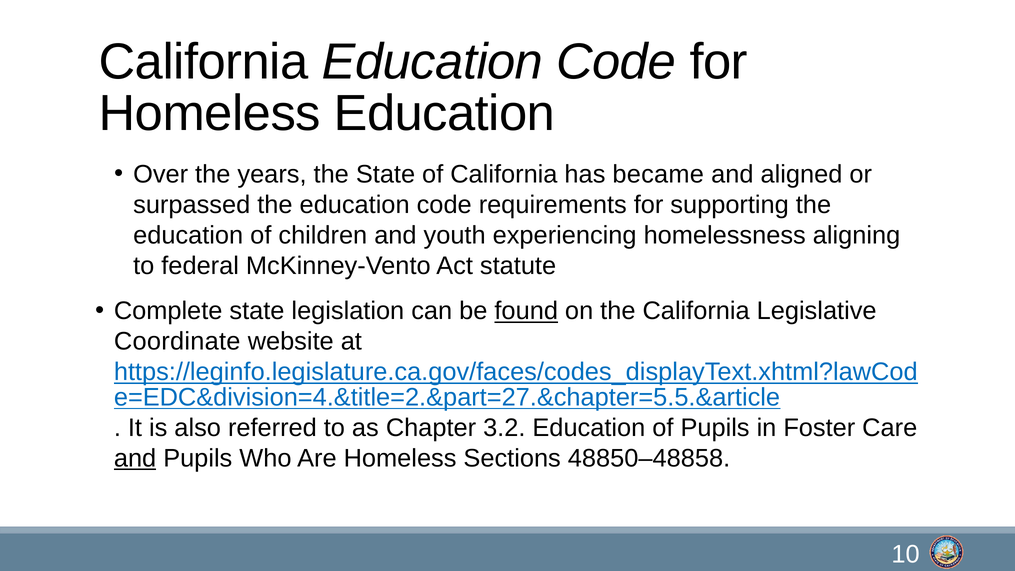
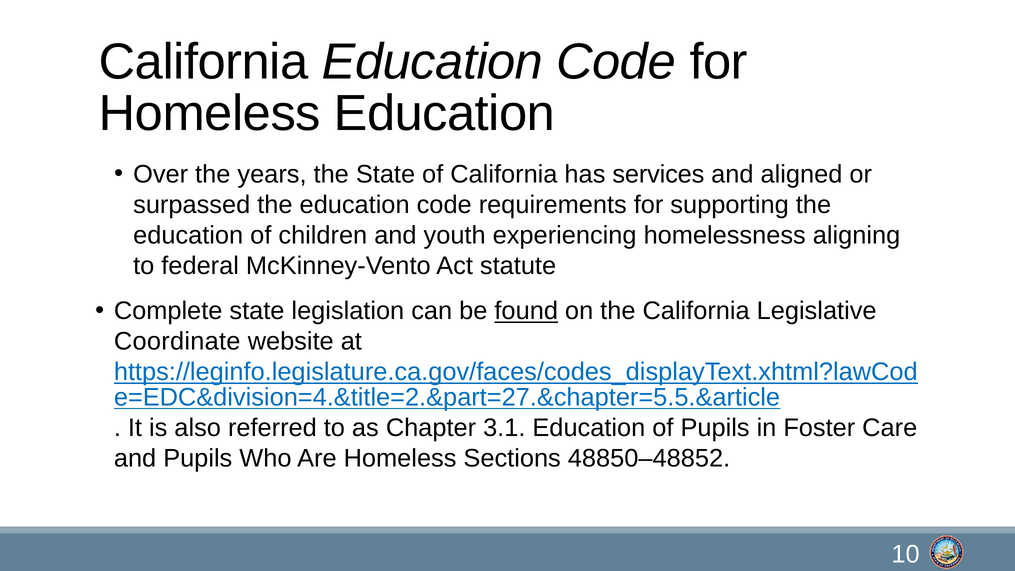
became: became -> services
3.2: 3.2 -> 3.1
and at (135, 458) underline: present -> none
48850–48858: 48850–48858 -> 48850–48852
